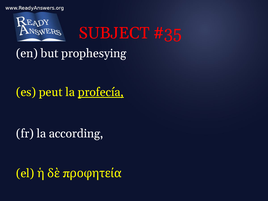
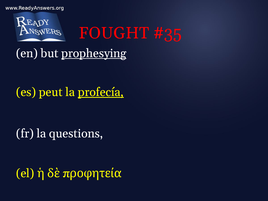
SUBJECT: SUBJECT -> FOUGHT
prophesying underline: none -> present
according: according -> questions
